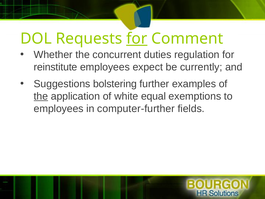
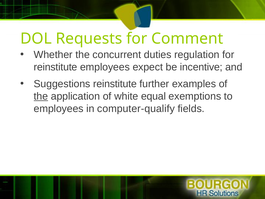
for at (137, 39) underline: present -> none
currently: currently -> incentive
Suggestions bolstering: bolstering -> reinstitute
computer-further: computer-further -> computer-qualify
